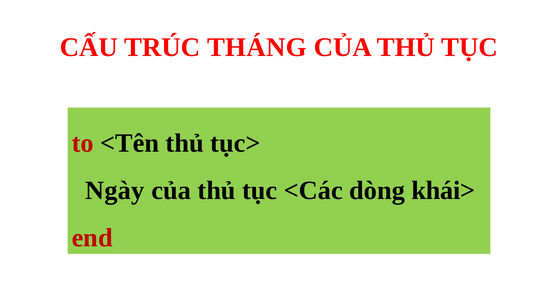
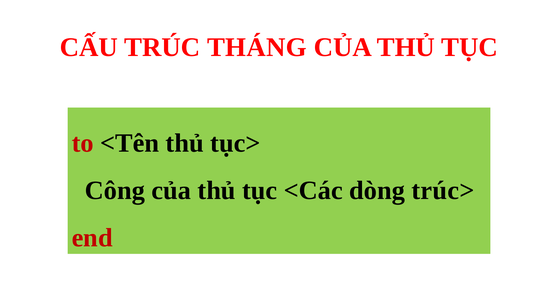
Ngày: Ngày -> Công
khái>: khái> -> trúc>
